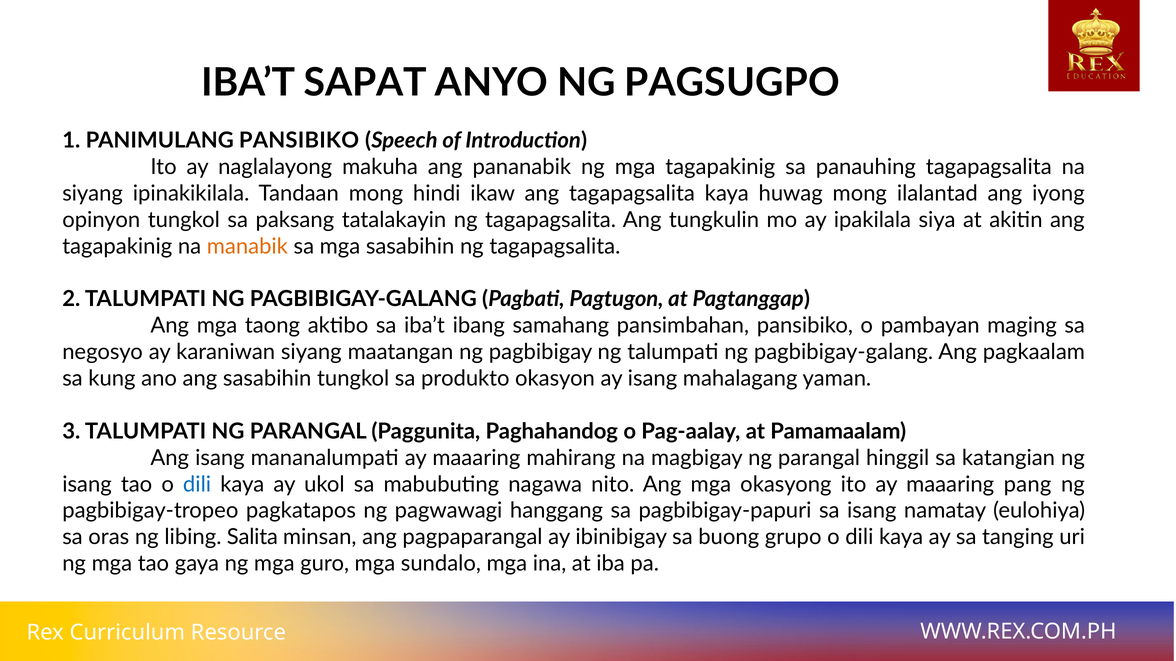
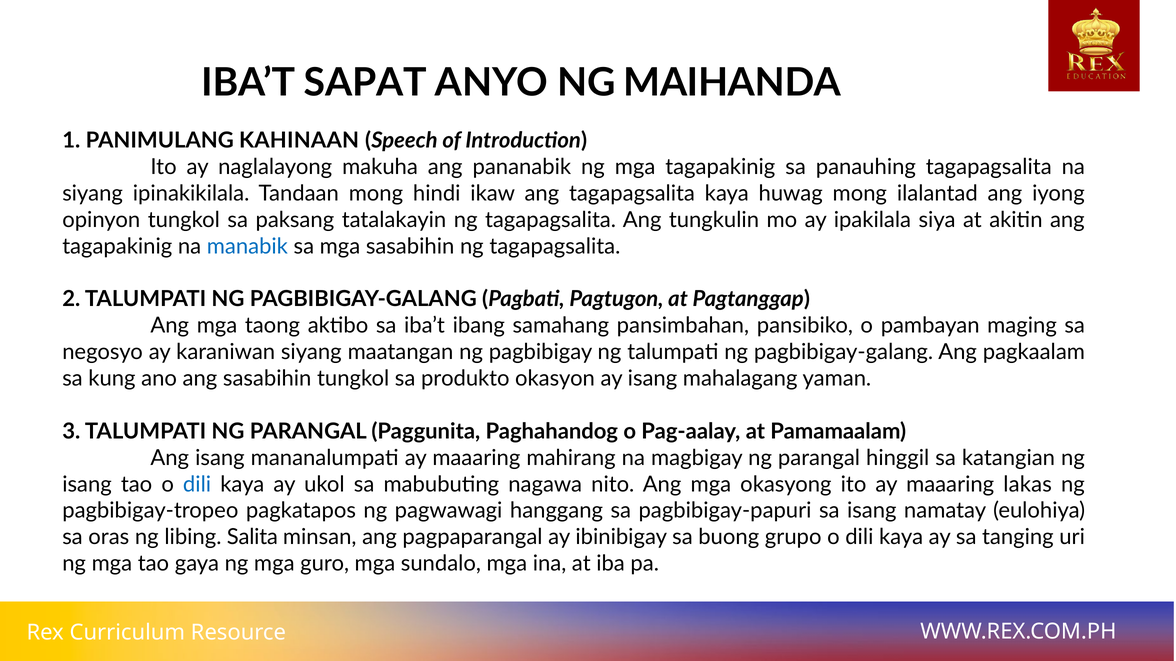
PAGSUGPO: PAGSUGPO -> MAIHANDA
PANIMULANG PANSIBIKO: PANSIBIKO -> KAHINAAN
manabik colour: orange -> blue
pang: pang -> lakas
